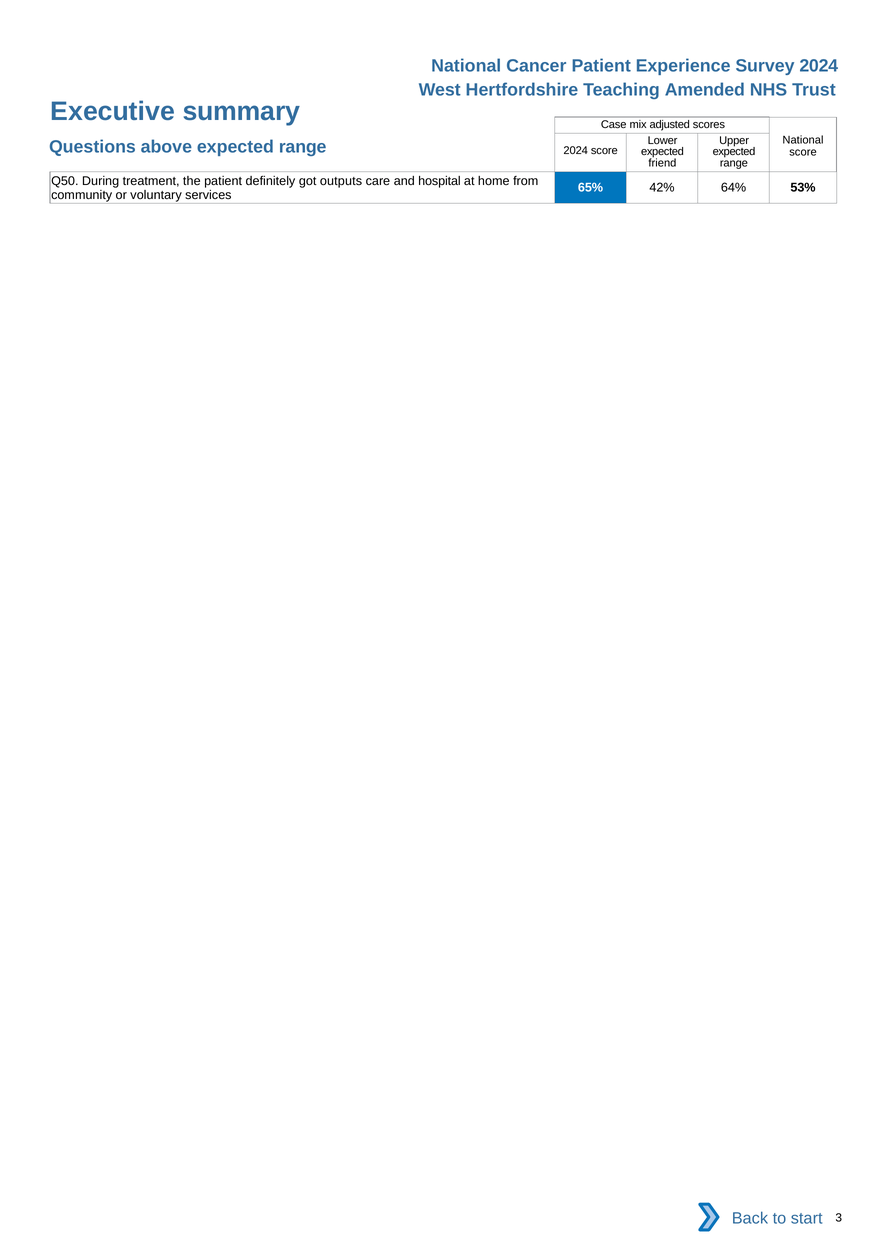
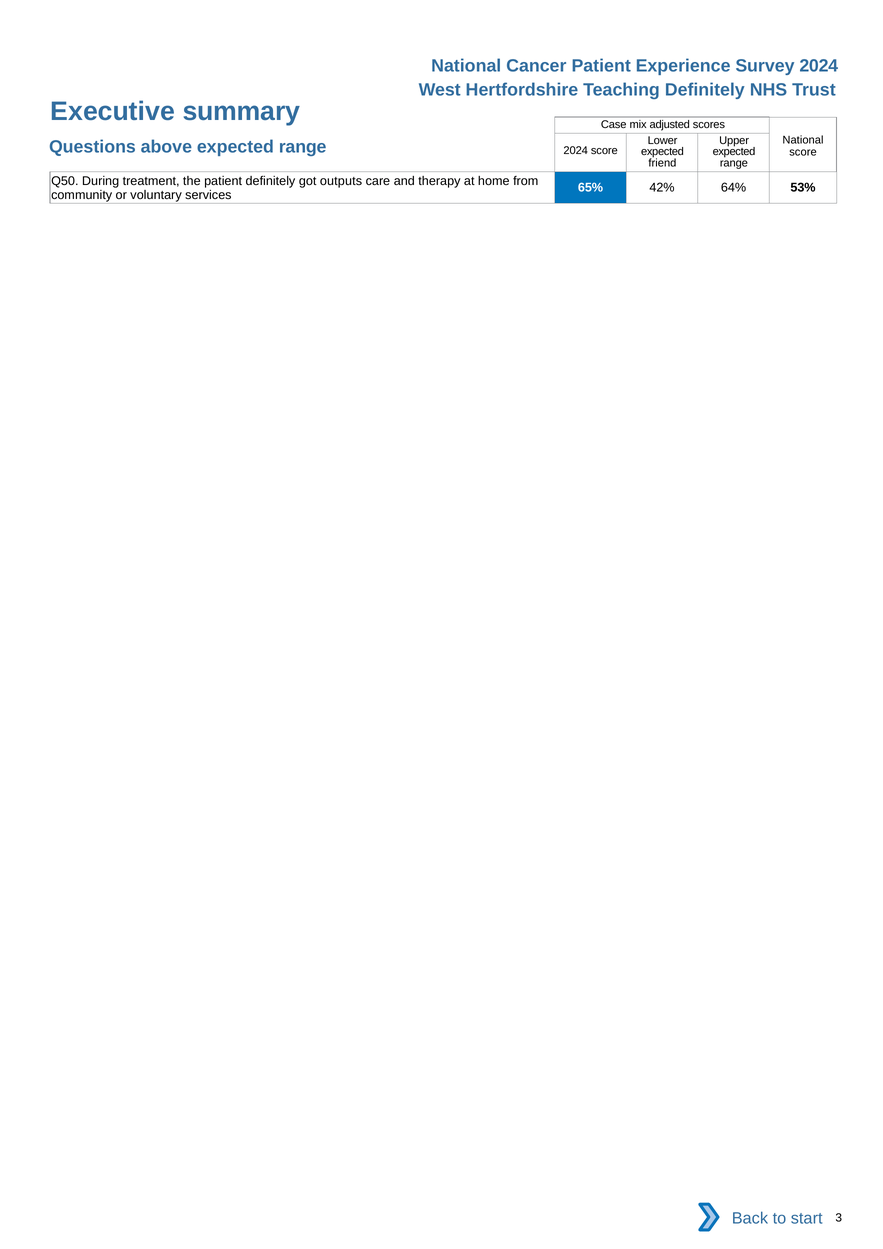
Teaching Amended: Amended -> Definitely
hospital: hospital -> therapy
